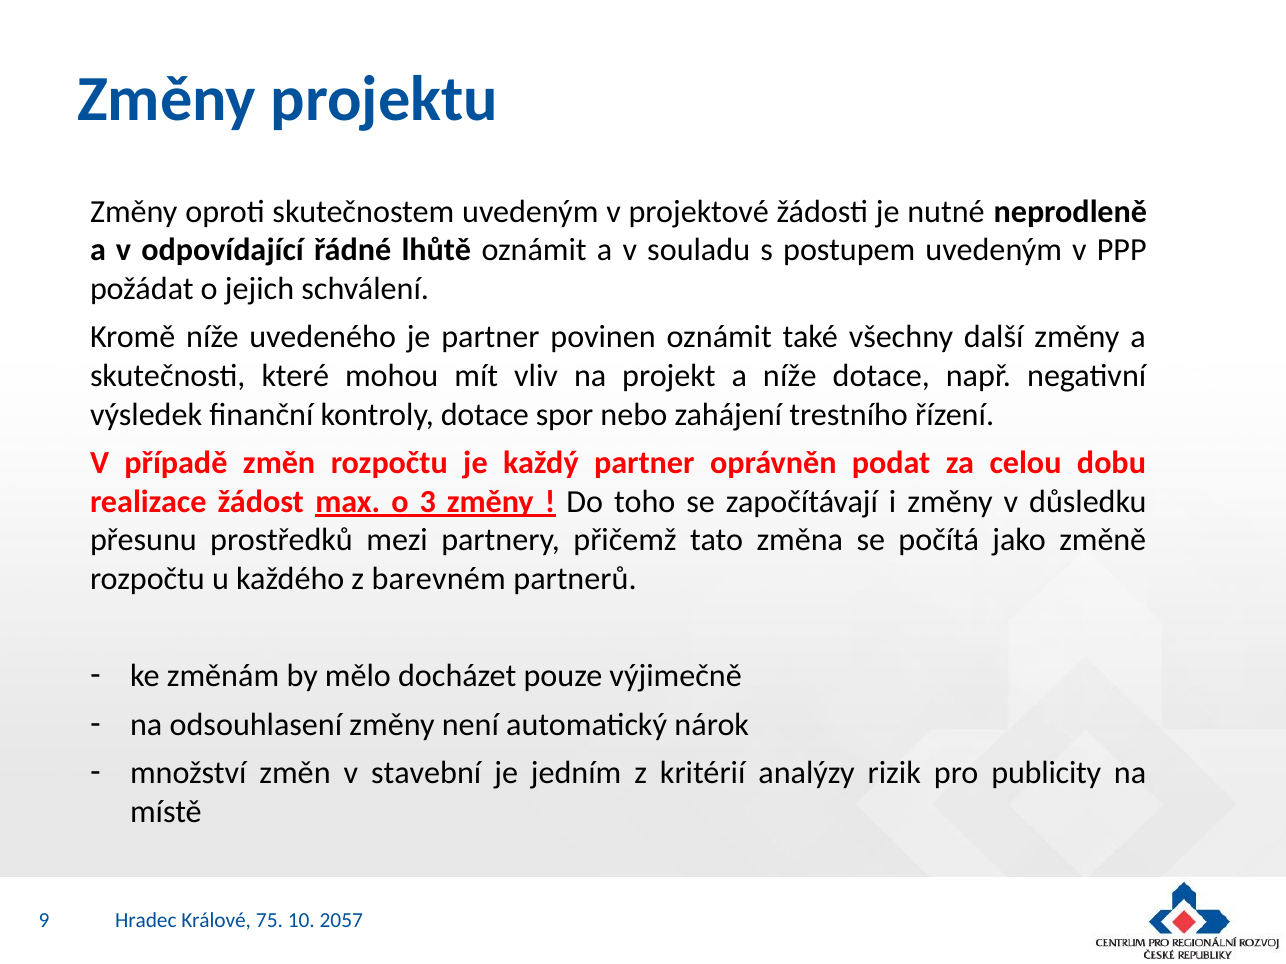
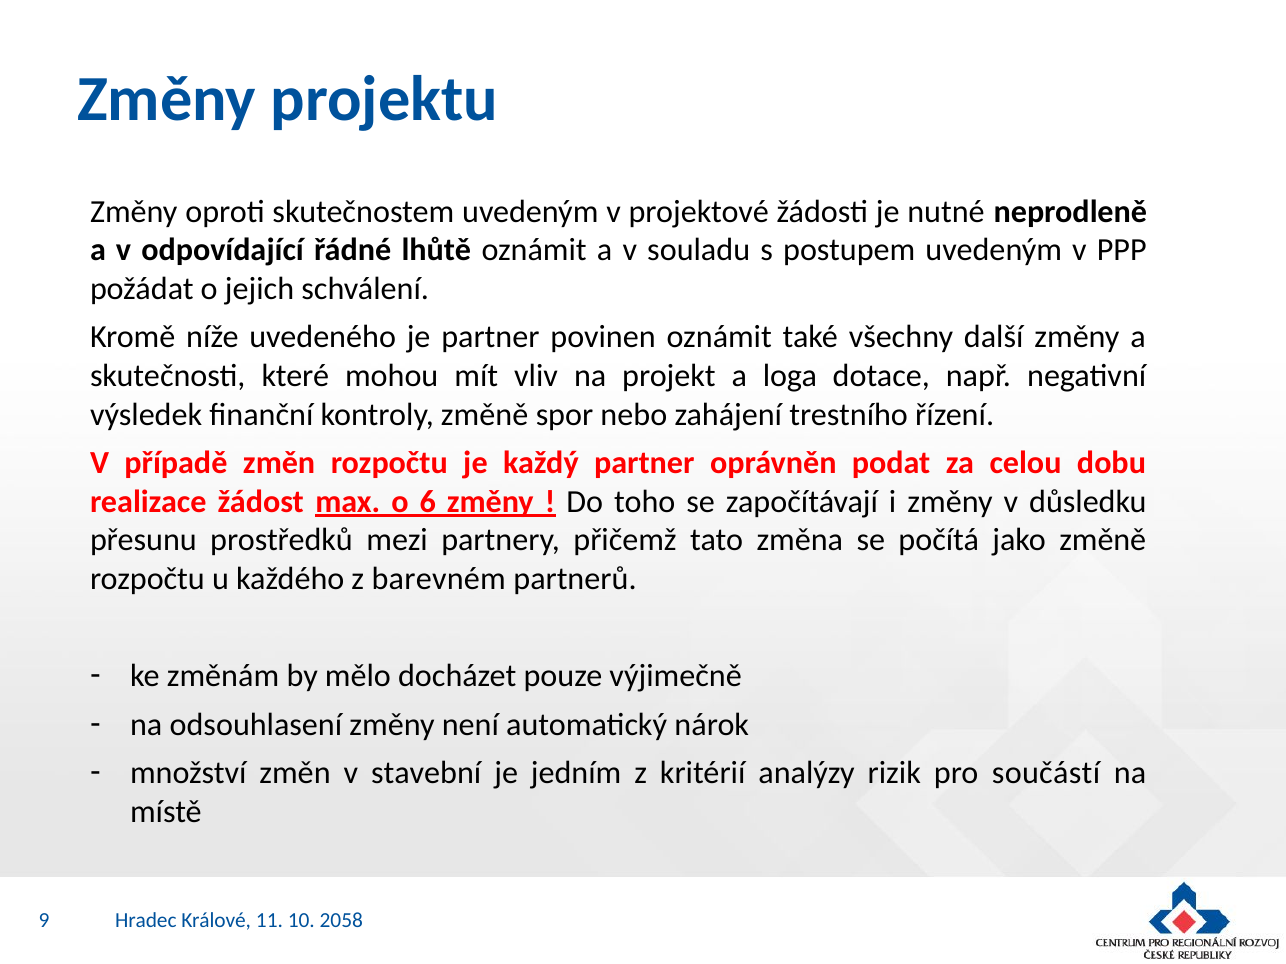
a níže: níže -> loga
kontroly dotace: dotace -> změně
3: 3 -> 6
publicity: publicity -> součástí
75: 75 -> 11
2057: 2057 -> 2058
